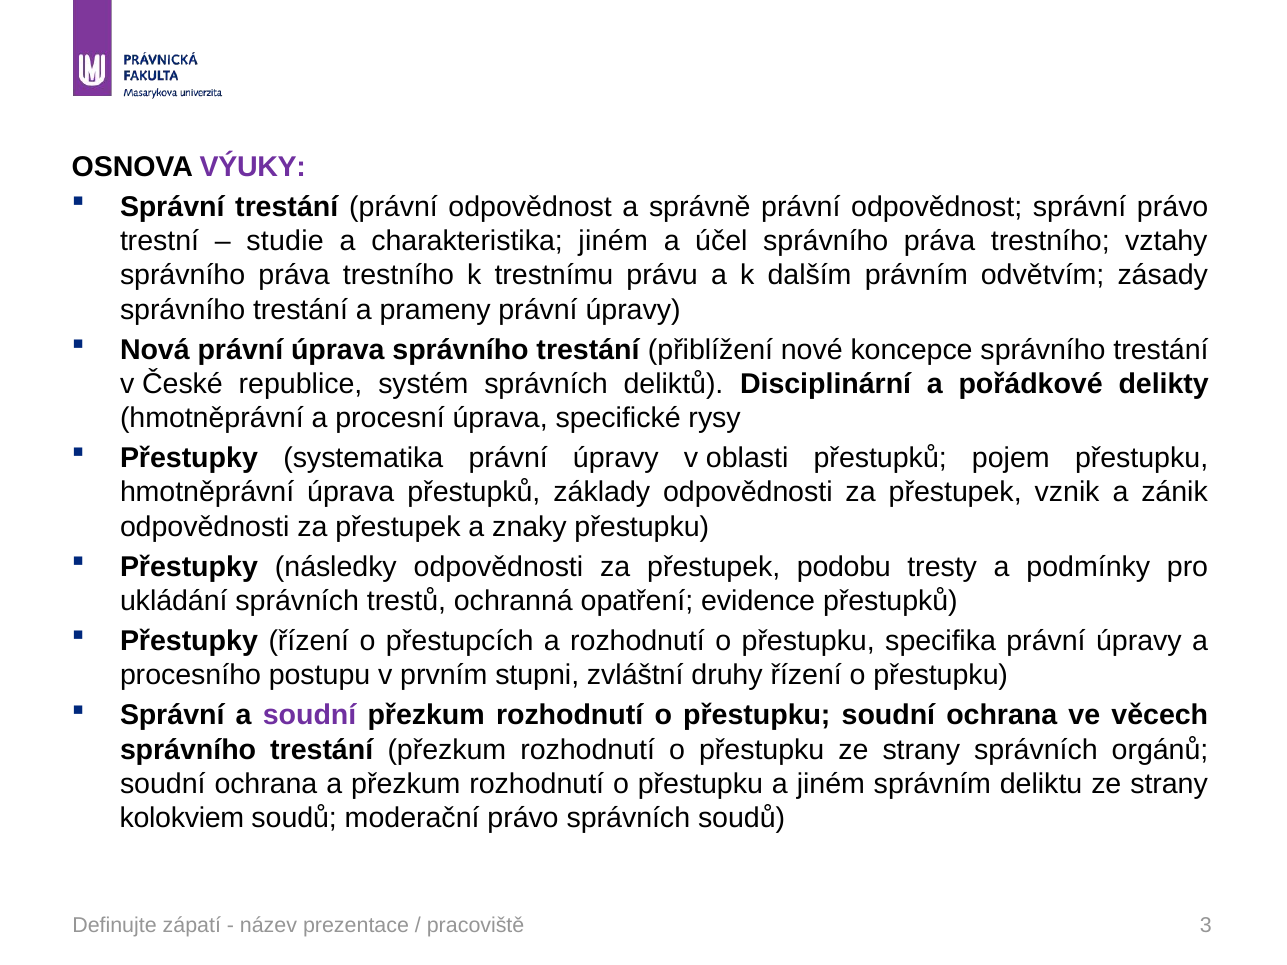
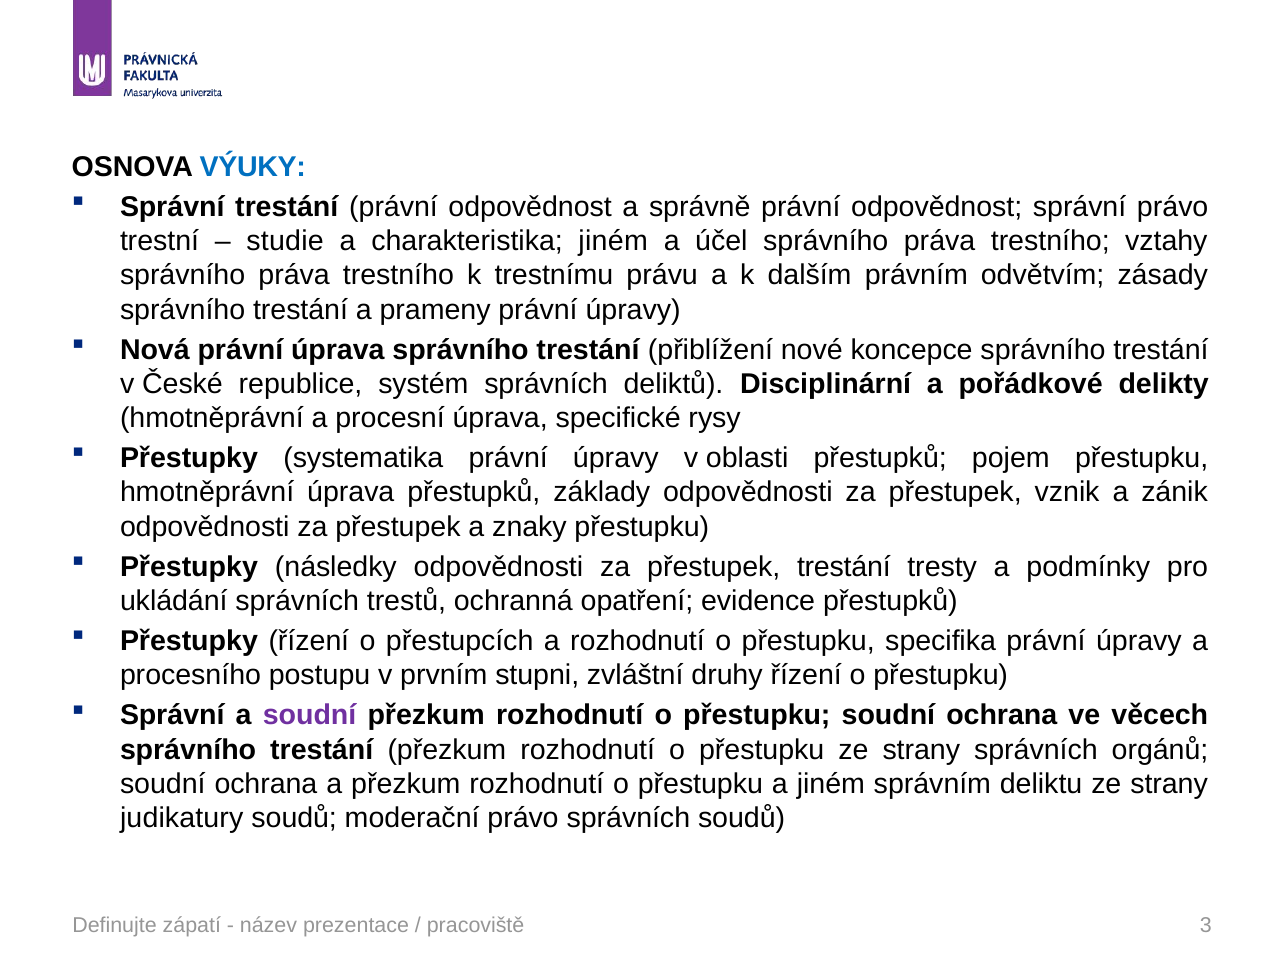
VÝUKY colour: purple -> blue
přestupek podobu: podobu -> trestání
kolokviem: kolokviem -> judikatury
